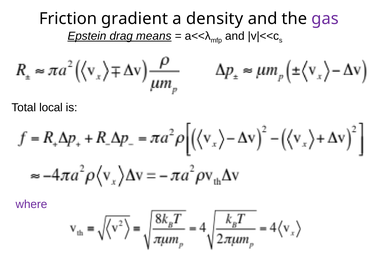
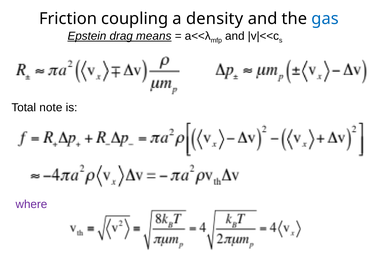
gradient: gradient -> coupling
gas colour: purple -> blue
local: local -> note
